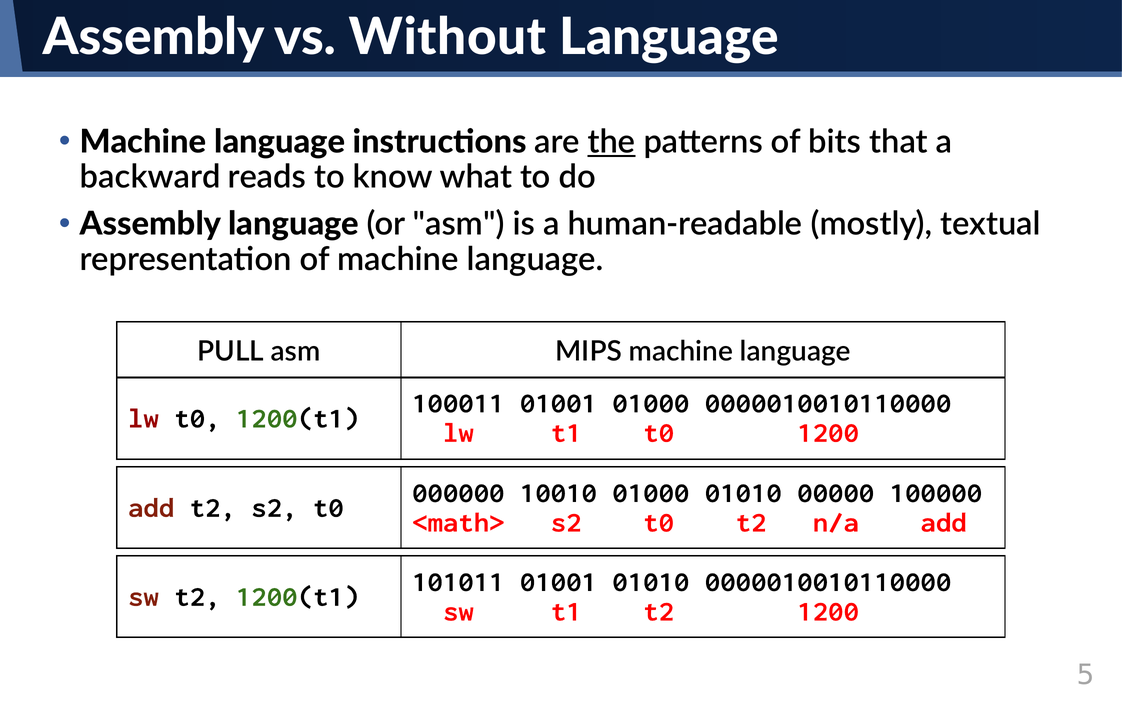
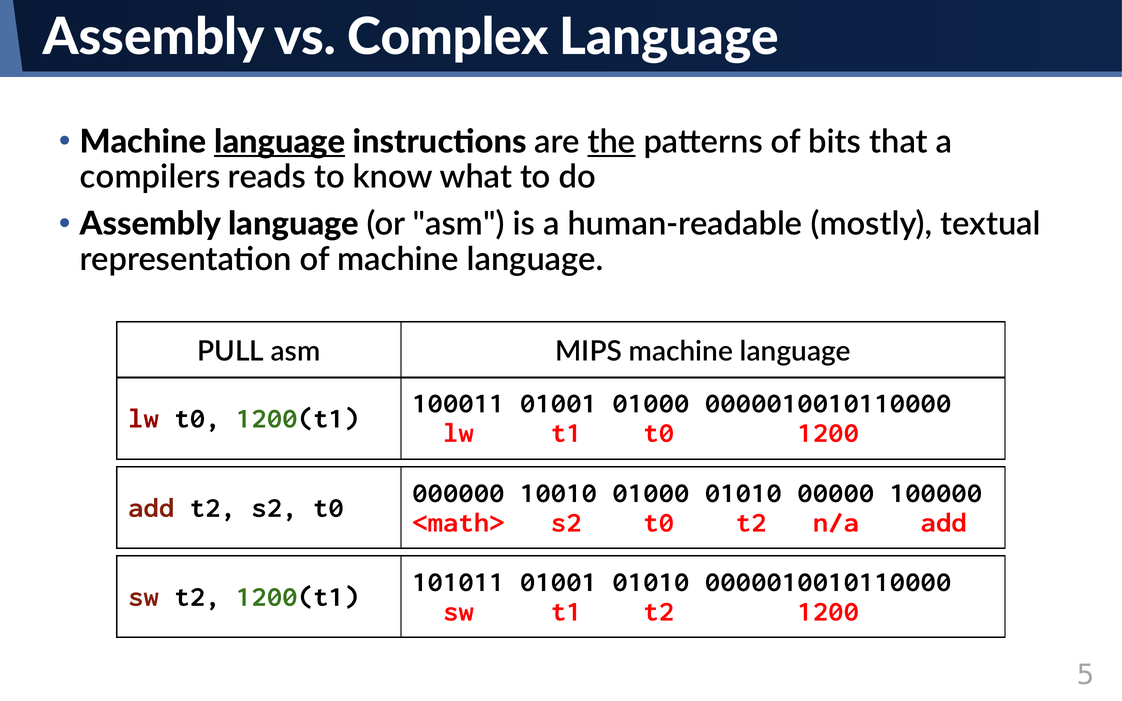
Without: Without -> Complex
language at (280, 142) underline: none -> present
backward: backward -> compilers
